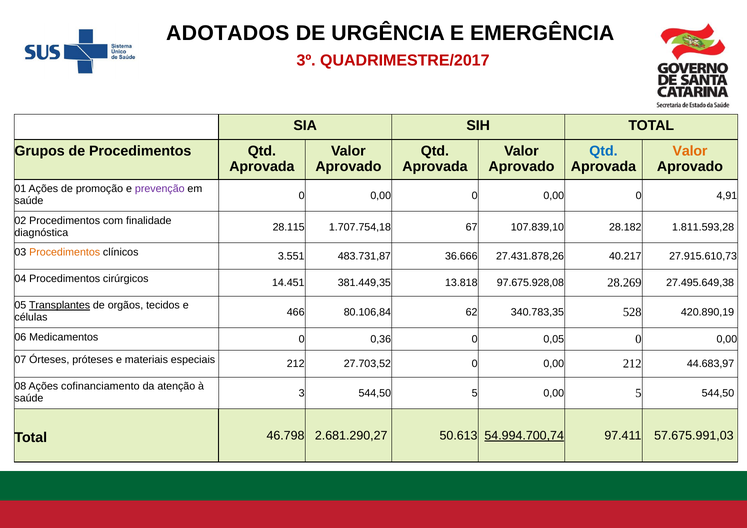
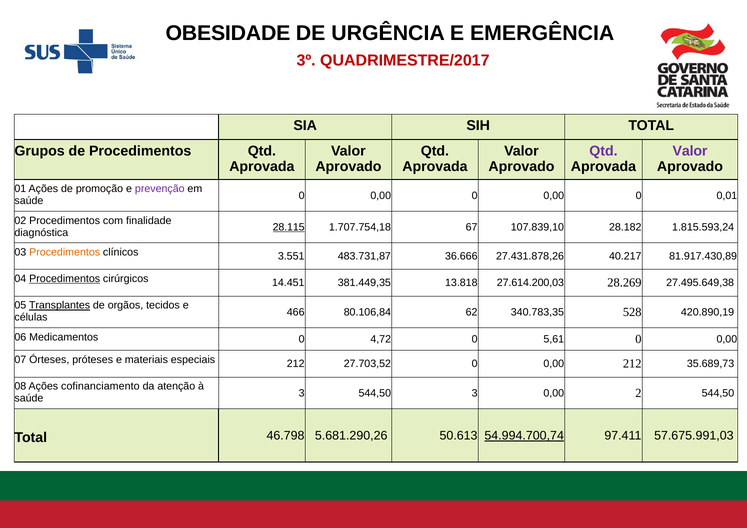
ADOTADOS: ADOTADOS -> OBESIDADE
Qtd at (603, 151) colour: blue -> purple
Valor at (690, 151) colour: orange -> purple
4,91: 4,91 -> 0,01
28.115 underline: none -> present
1.811.593,28: 1.811.593,28 -> 1.815.593,24
27.915.610,73: 27.915.610,73 -> 81.917.430,89
Procedimentos at (65, 279) underline: none -> present
97.675.928,08: 97.675.928,08 -> 27.614.200,03
0,36: 0,36 -> 4,72
0,05: 0,05 -> 5,61
44.683,97: 44.683,97 -> 35.689,73
544,50 5: 5 -> 3
0,00 5: 5 -> 2
2.681.290,27: 2.681.290,27 -> 5.681.290,26
